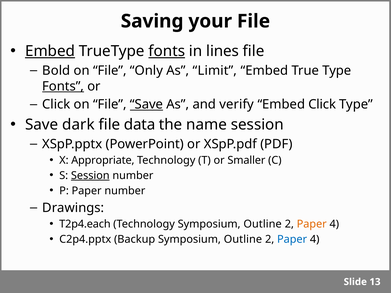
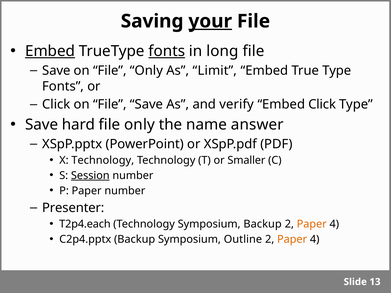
your underline: none -> present
lines: lines -> long
Bold at (56, 71): Bold -> Save
Fonts at (63, 86) underline: present -> none
Save at (147, 105) underline: present -> none
dark: dark -> hard
data at (140, 125): data -> only
name session: session -> answer
X Appropriate: Appropriate -> Technology
Drawings: Drawings -> Presenter
Technology Symposium Outline: Outline -> Backup
Paper at (292, 240) colour: blue -> orange
